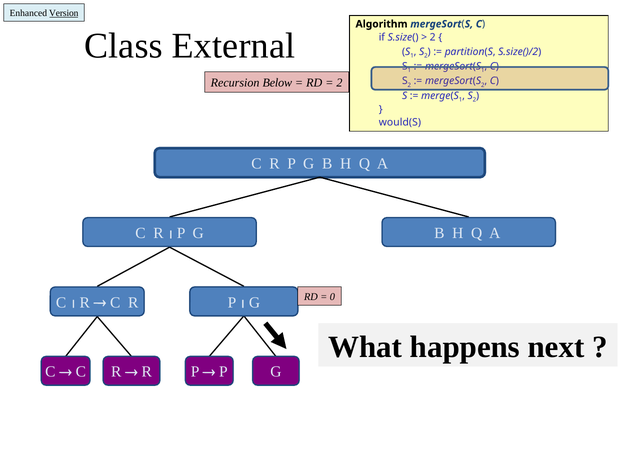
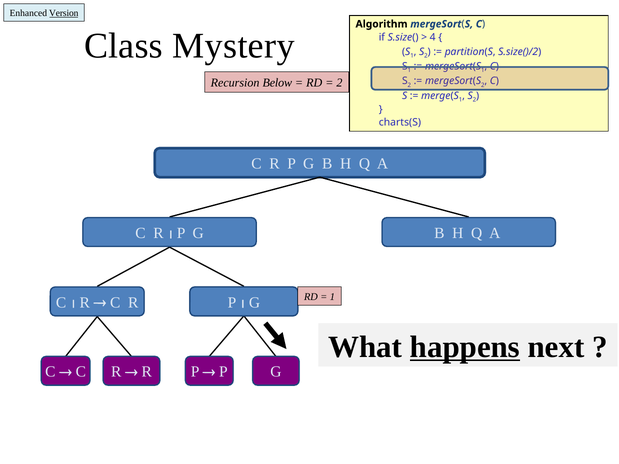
External: External -> Mystery
2 at (433, 37): 2 -> 4
would(S: would(S -> charts(S
0 at (332, 297): 0 -> 1
happens underline: none -> present
